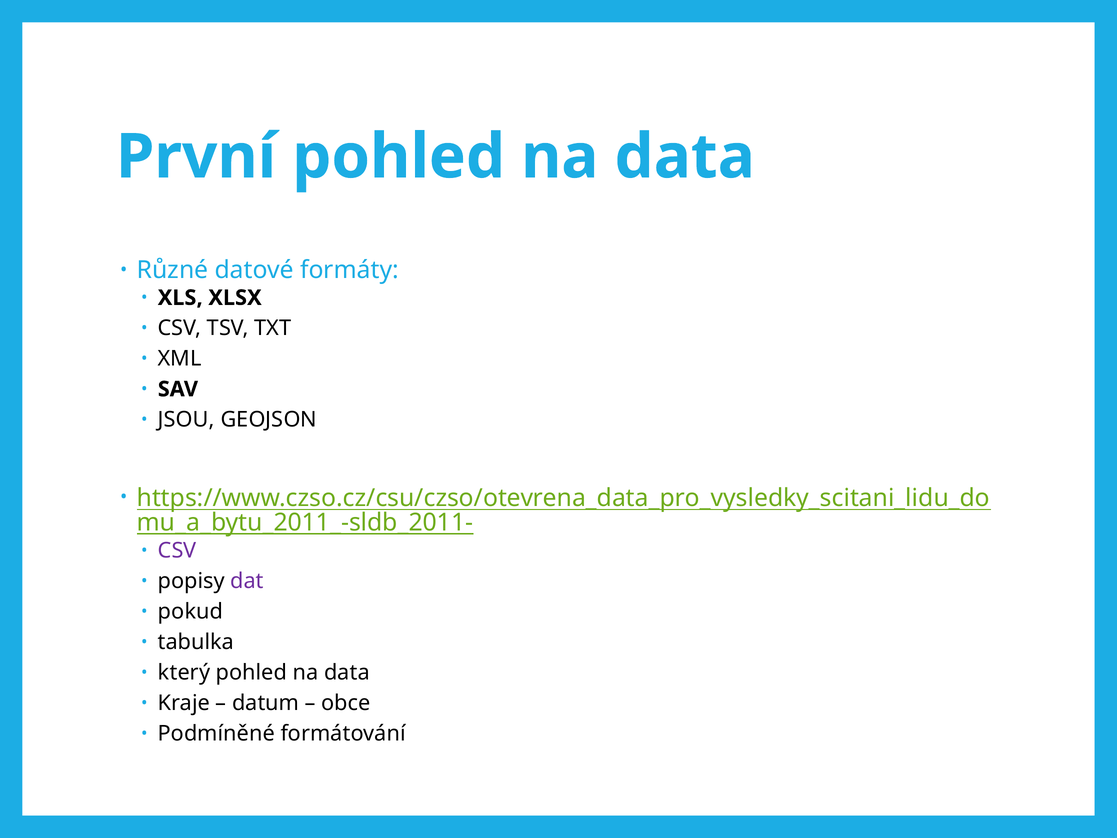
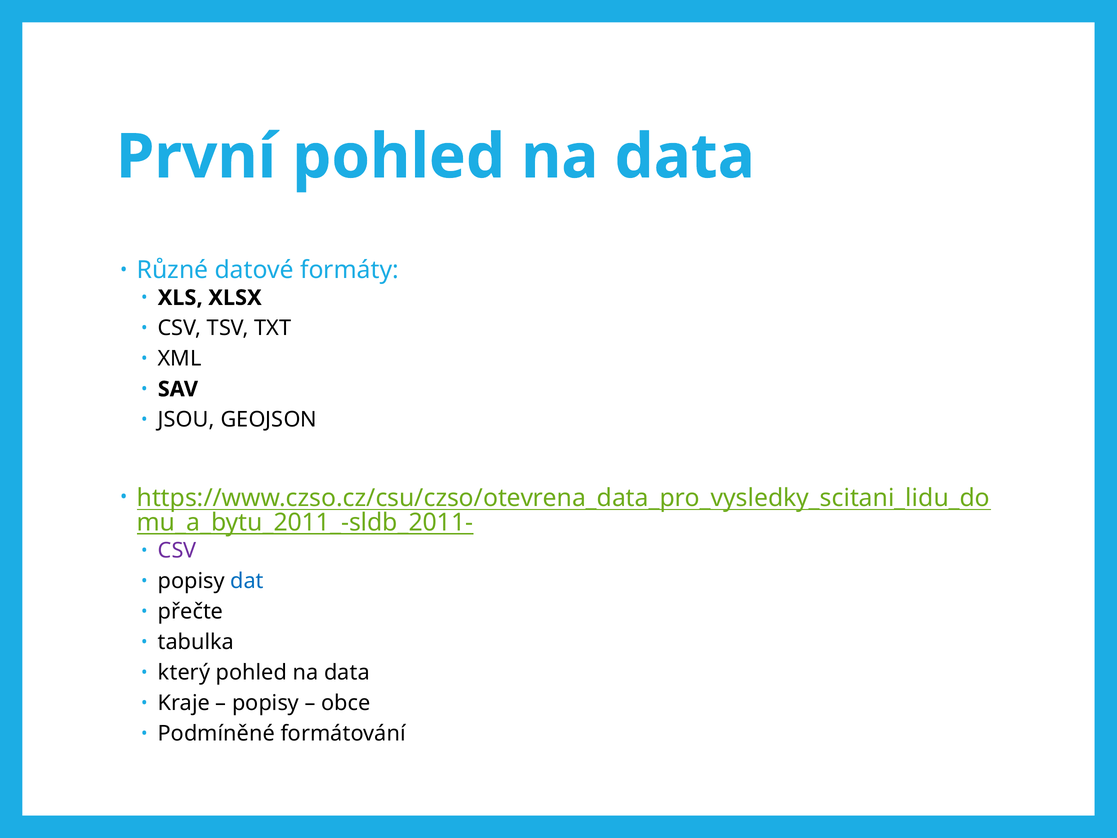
dat colour: purple -> blue
pokud: pokud -> přečte
datum at (266, 703): datum -> popisy
